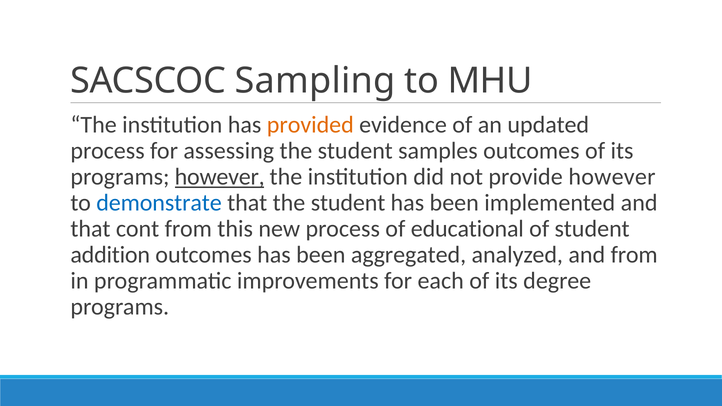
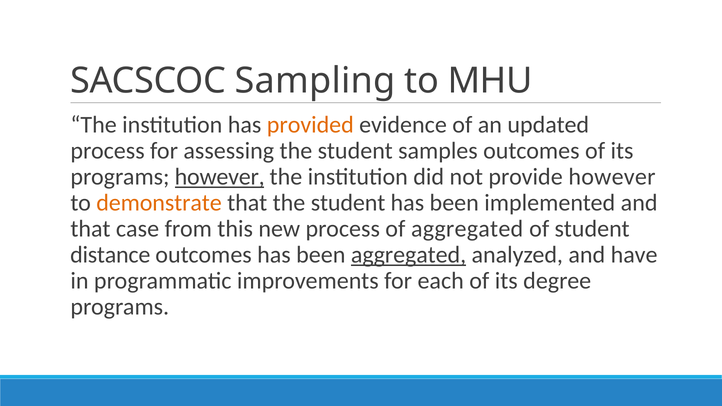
demonstrate colour: blue -> orange
cont: cont -> case
of educational: educational -> aggregated
addition: addition -> distance
aggregated at (409, 255) underline: none -> present
and from: from -> have
